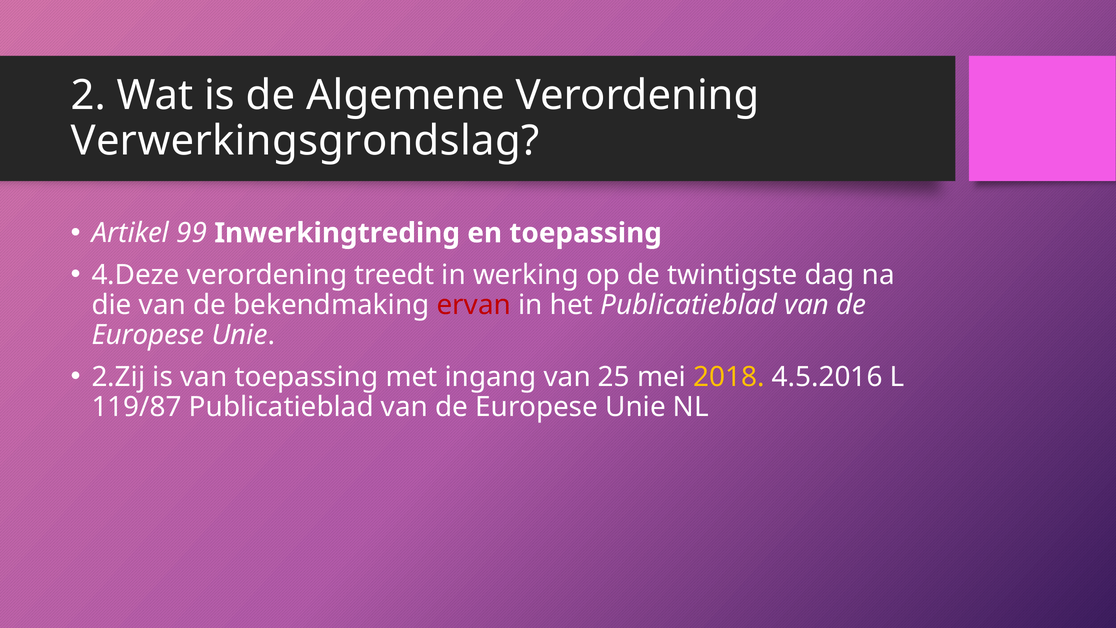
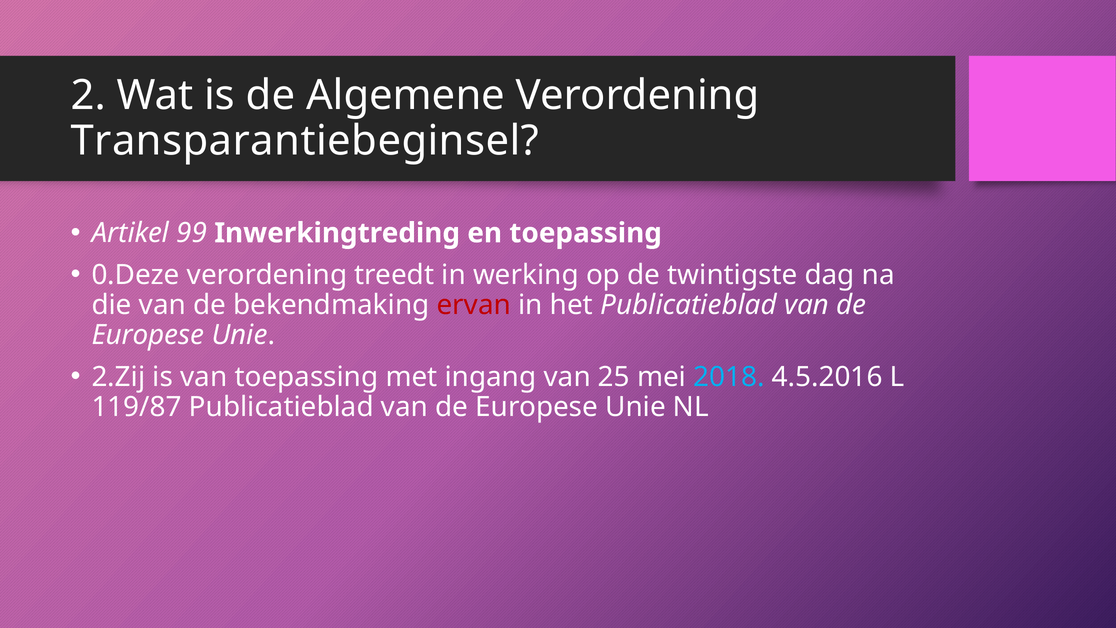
Verwerkingsgrondslag: Verwerkingsgrondslag -> Transparantiebeginsel
4.Deze: 4.Deze -> 0.Deze
2018 colour: yellow -> light blue
